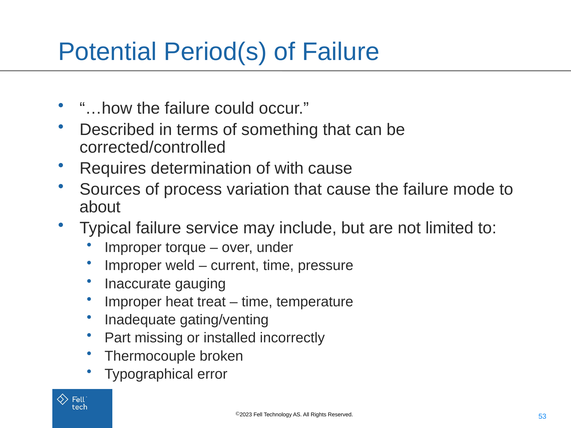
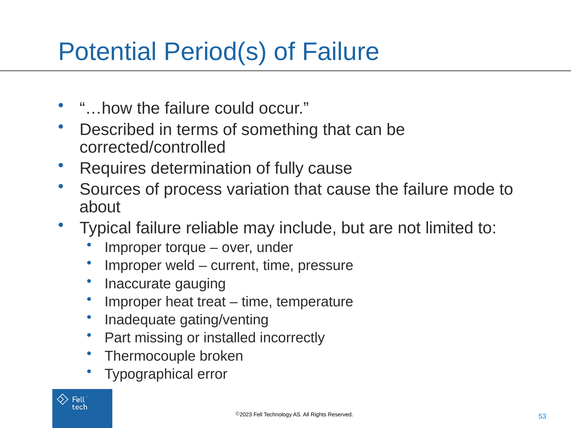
with: with -> fully
service: service -> reliable
